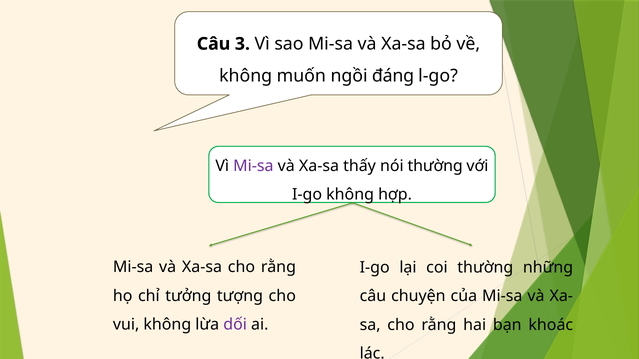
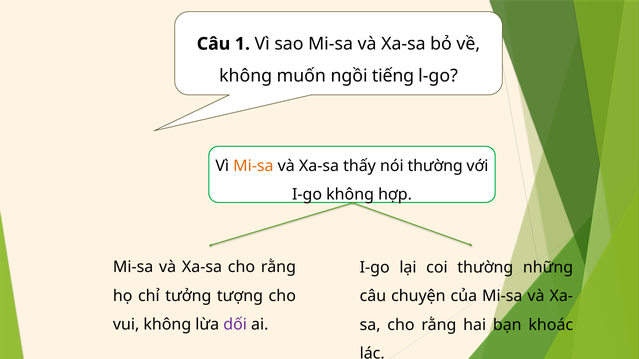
3: 3 -> 1
đáng: đáng -> tiếng
Mi-sa at (253, 166) colour: purple -> orange
